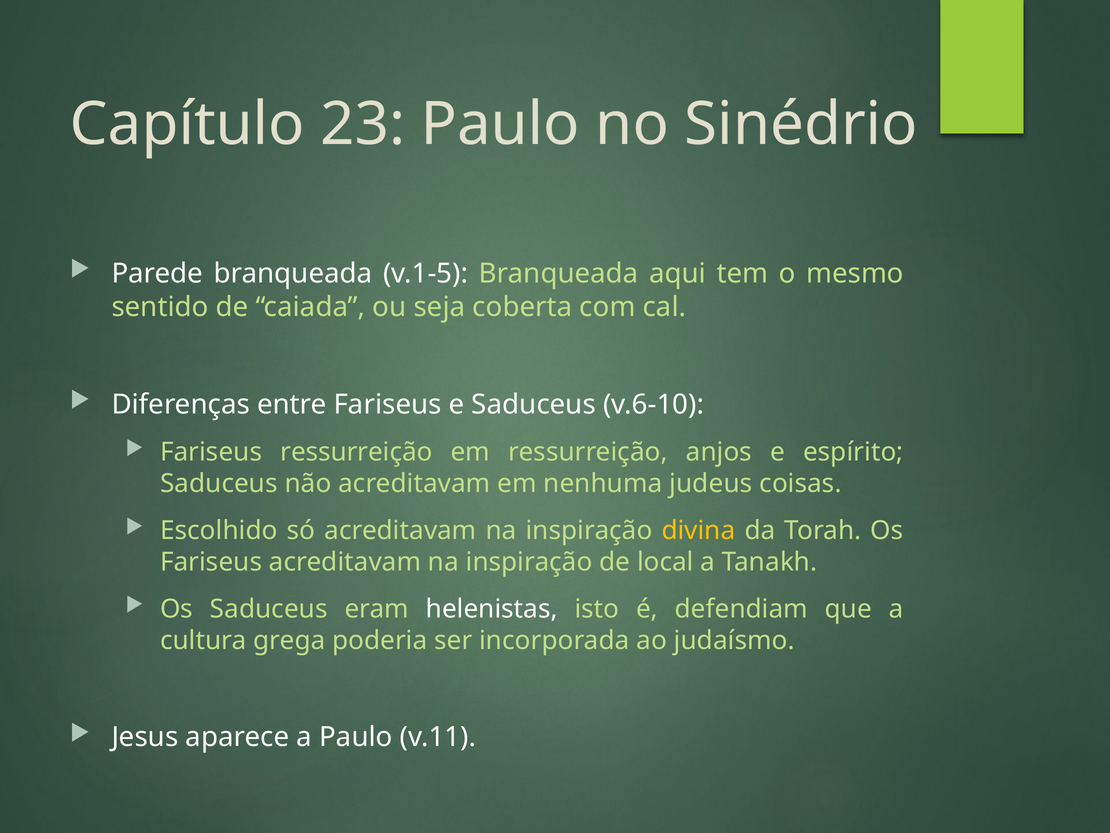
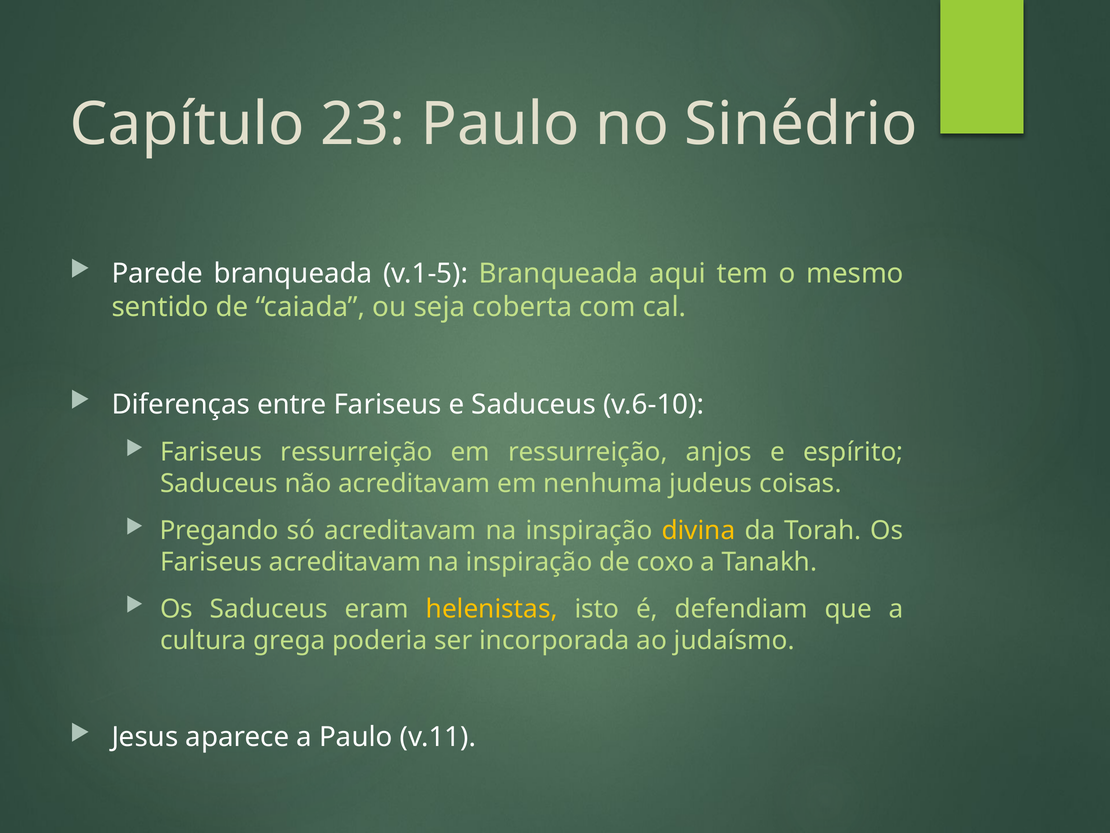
Escolhido: Escolhido -> Pregando
local: local -> coxo
helenistas colour: white -> yellow
